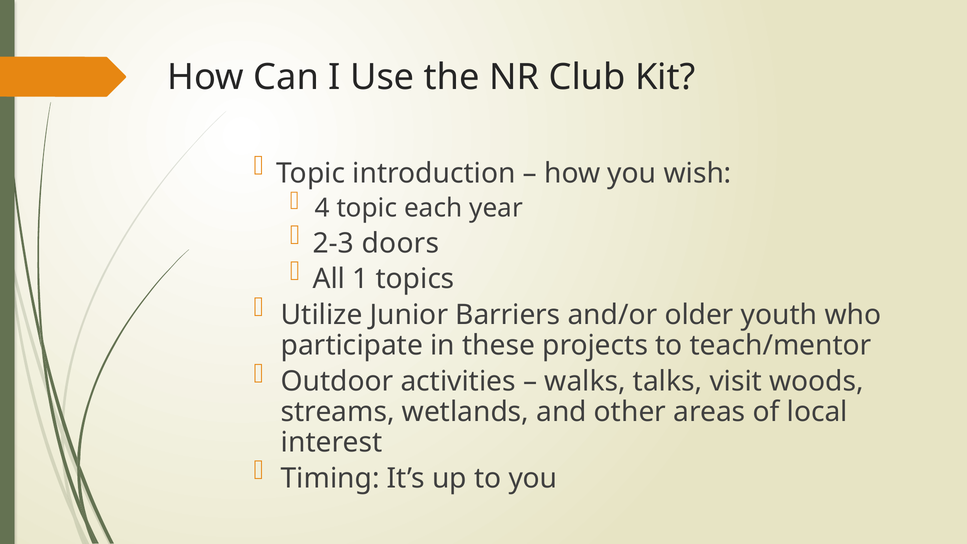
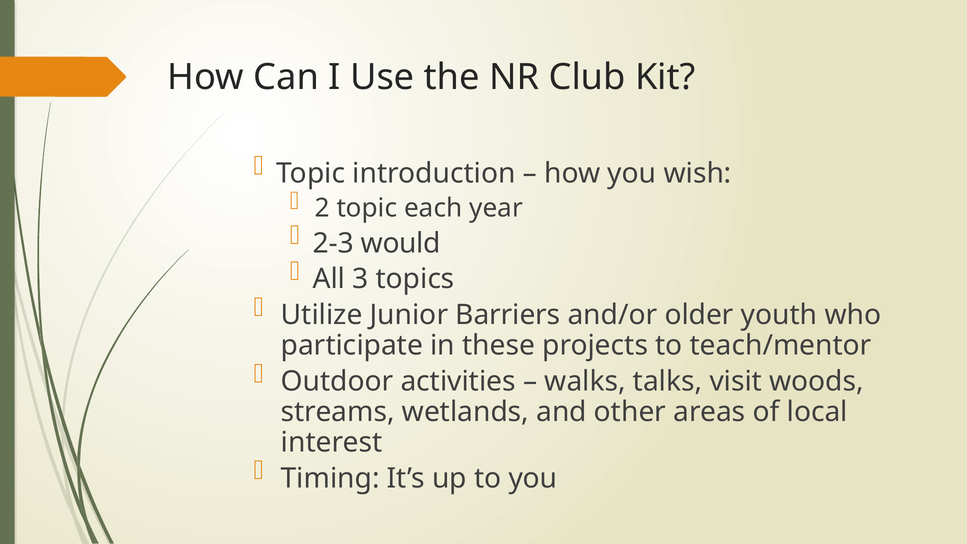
4: 4 -> 2
doors: doors -> would
1: 1 -> 3
